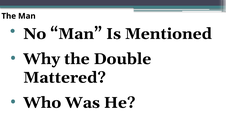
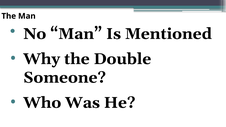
Mattered: Mattered -> Someone
